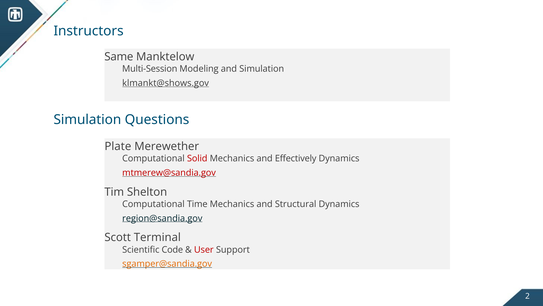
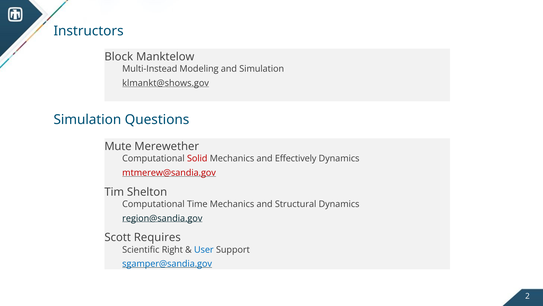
Same: Same -> Block
Multi-Session: Multi-Session -> Multi-Instead
Plate: Plate -> Mute
Terminal: Terminal -> Requires
Code: Code -> Right
User colour: red -> blue
sgamper@sandia.gov colour: orange -> blue
